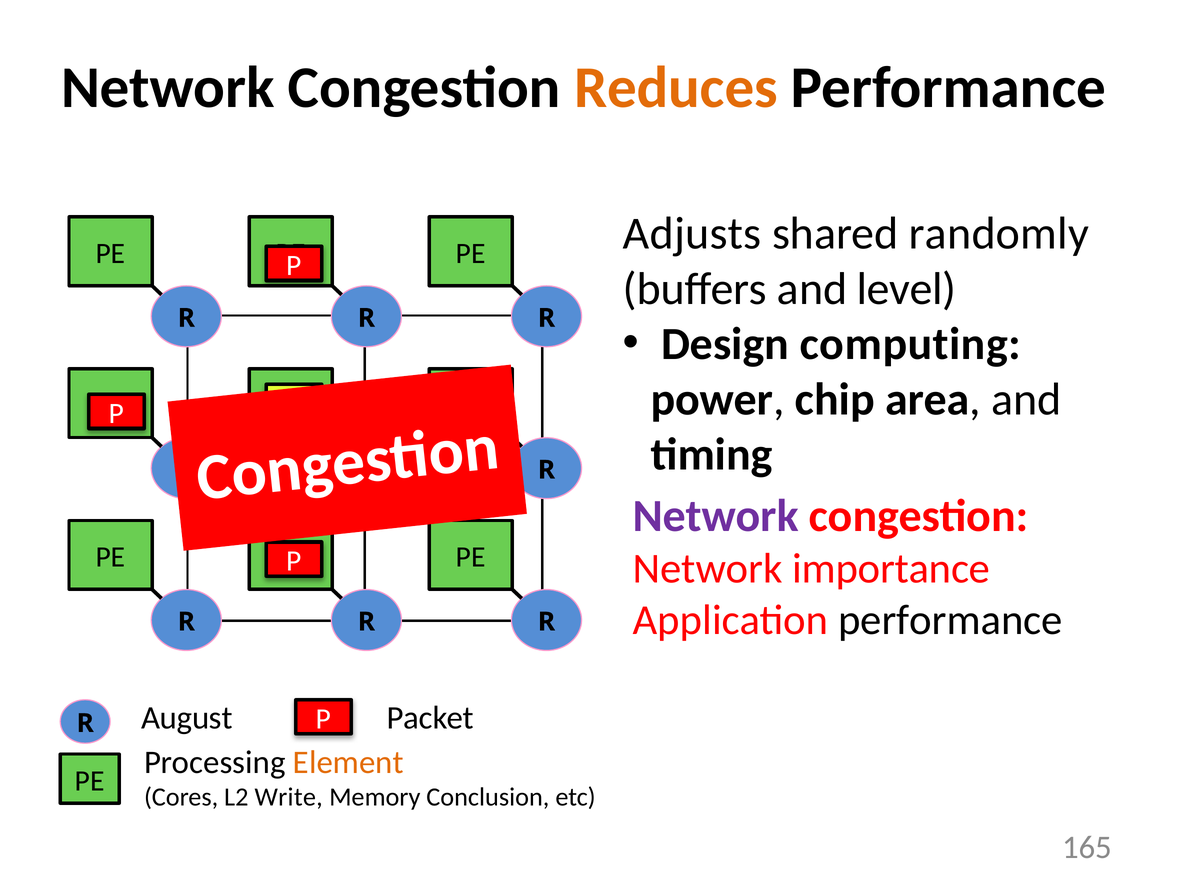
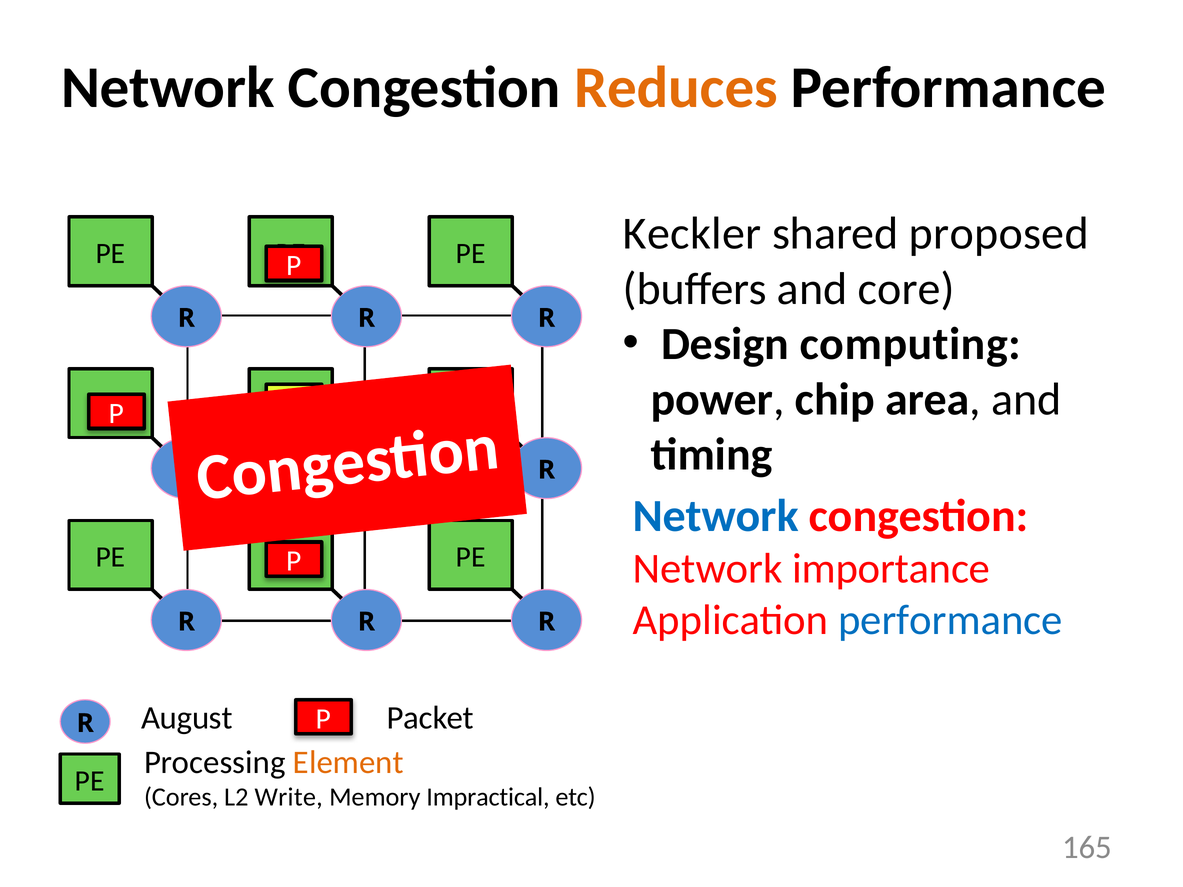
Adjusts: Adjusts -> Keckler
randomly: randomly -> proposed
level: level -> core
Network at (716, 516) colour: purple -> blue
performance at (950, 620) colour: black -> blue
Conclusion: Conclusion -> Impractical
